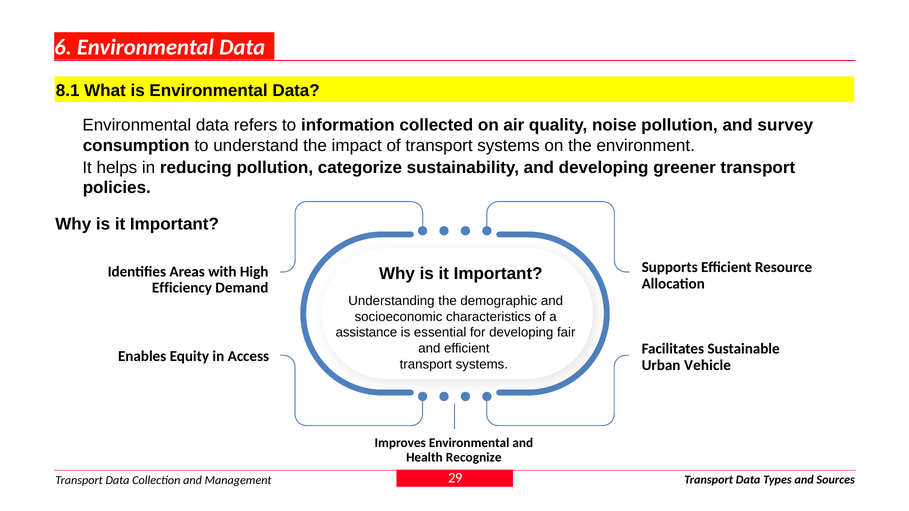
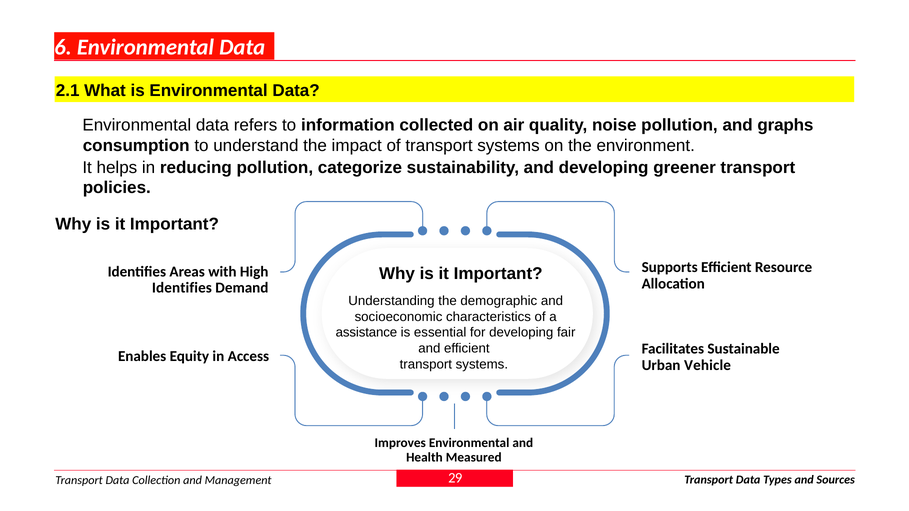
8.1: 8.1 -> 2.1
survey: survey -> graphs
Efficiency at (182, 288): Efficiency -> Identifies
Recognize: Recognize -> Measured
